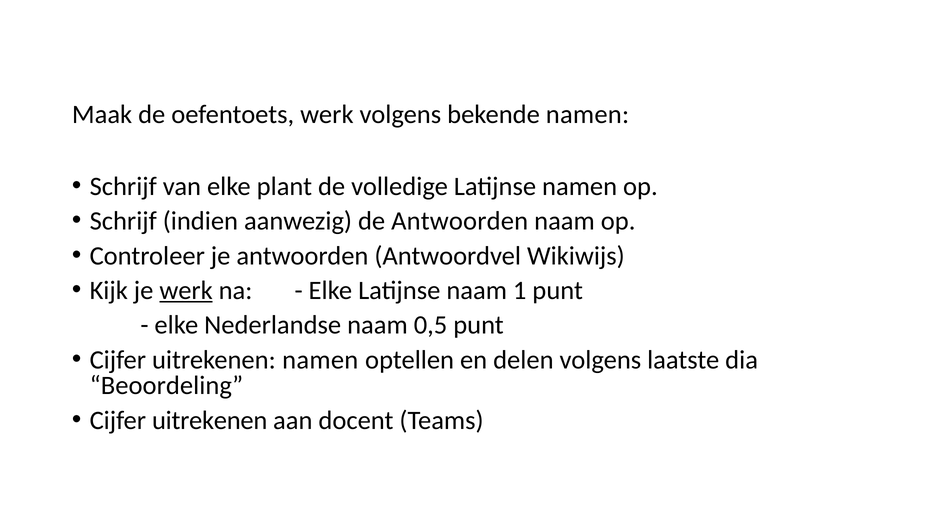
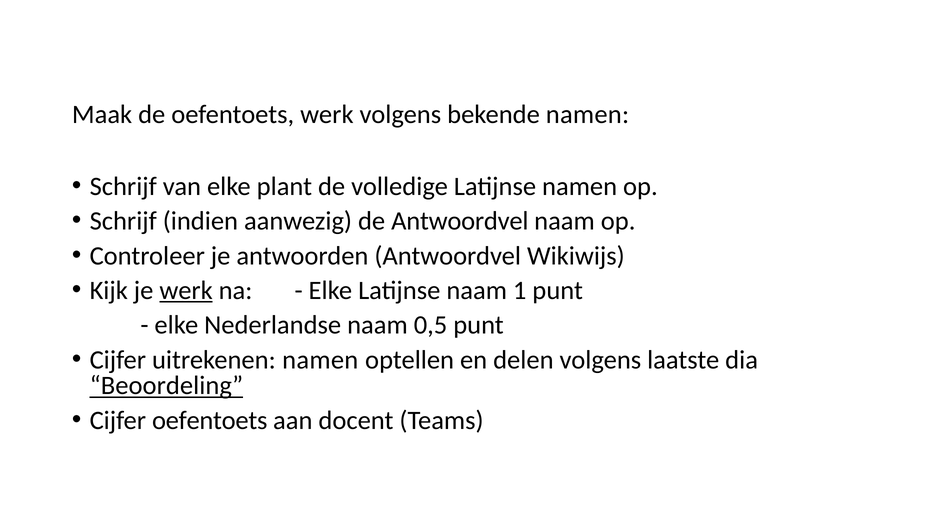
de Antwoorden: Antwoorden -> Antwoordvel
Beoordeling underline: none -> present
uitrekenen at (210, 420): uitrekenen -> oefentoets
